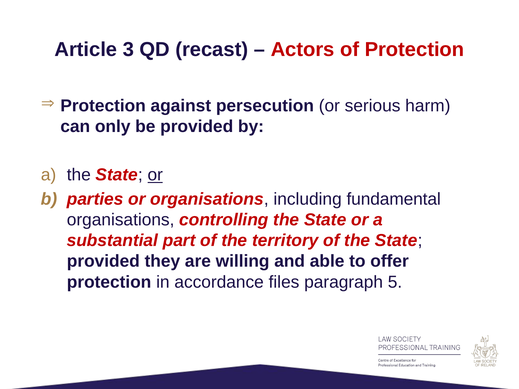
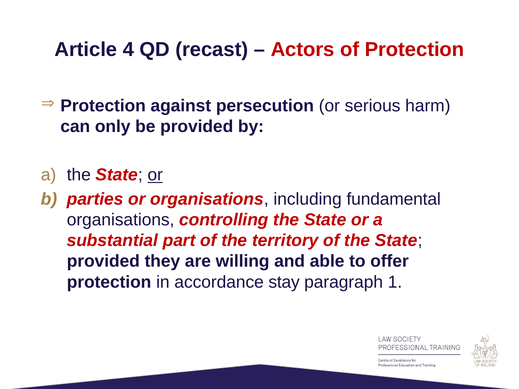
3: 3 -> 4
files: files -> stay
5: 5 -> 1
